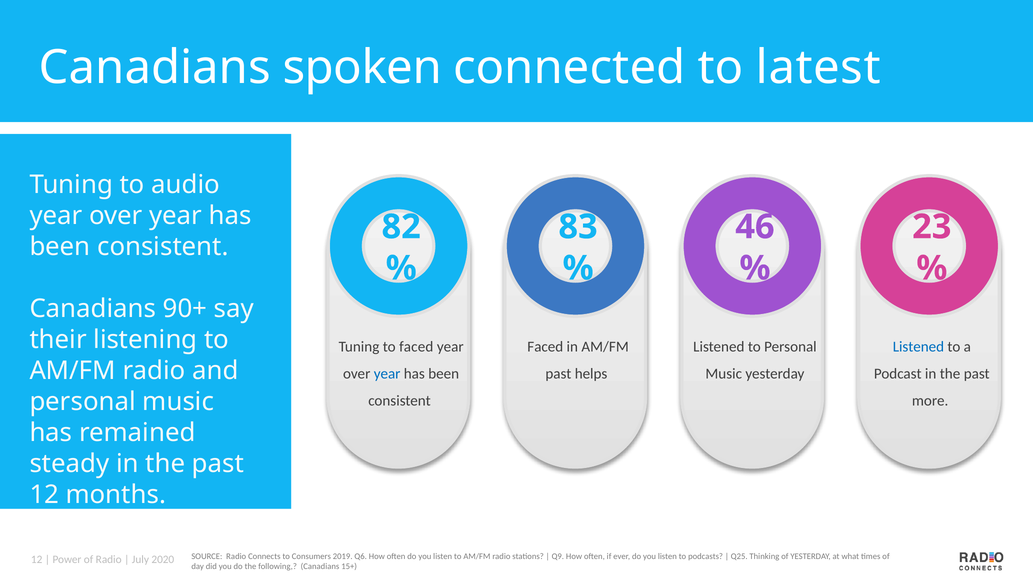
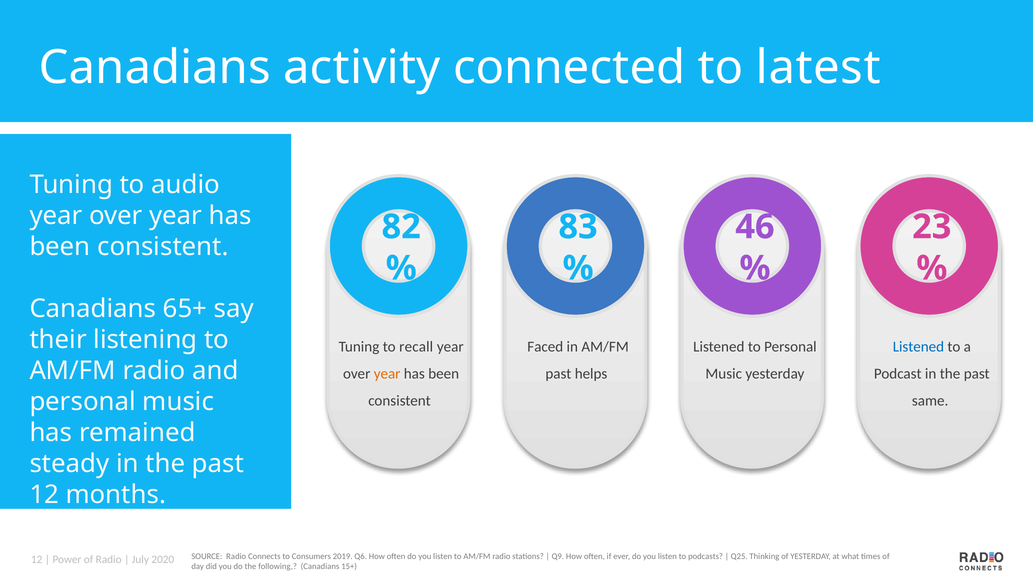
spoken: spoken -> activity
90+: 90+ -> 65+
to faced: faced -> recall
year at (387, 374) colour: blue -> orange
more: more -> same
